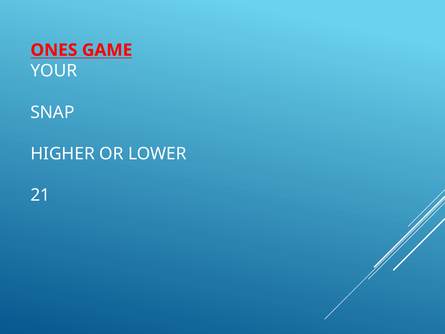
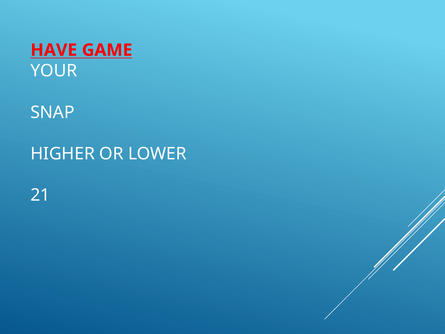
ONES: ONES -> HAVE
